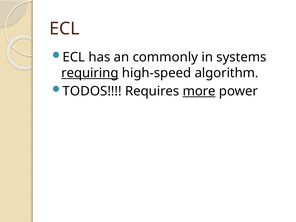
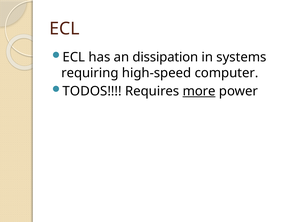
commonly: commonly -> dissipation
requiring underline: present -> none
algorithm: algorithm -> computer
